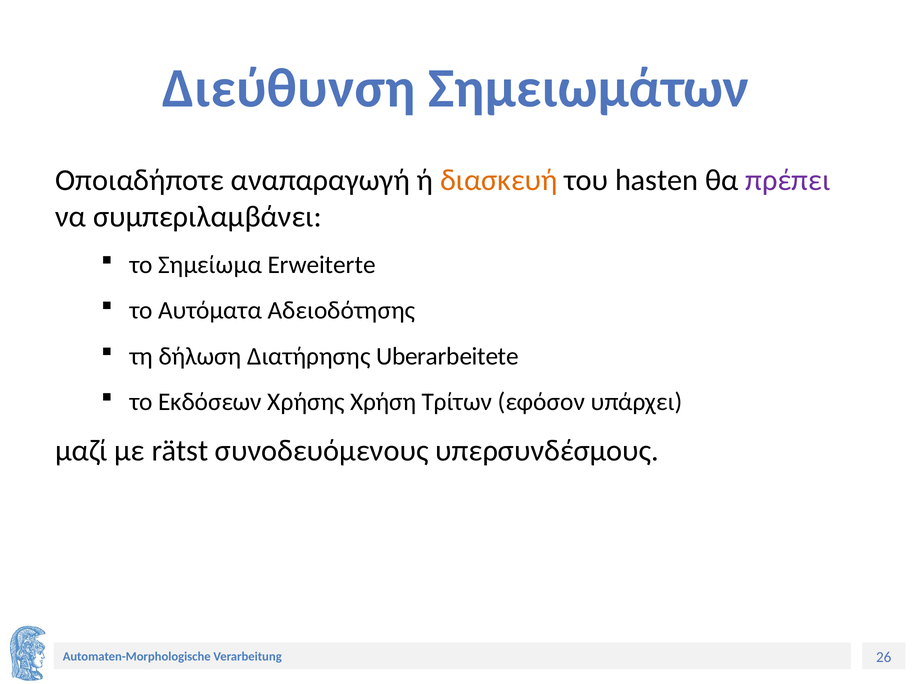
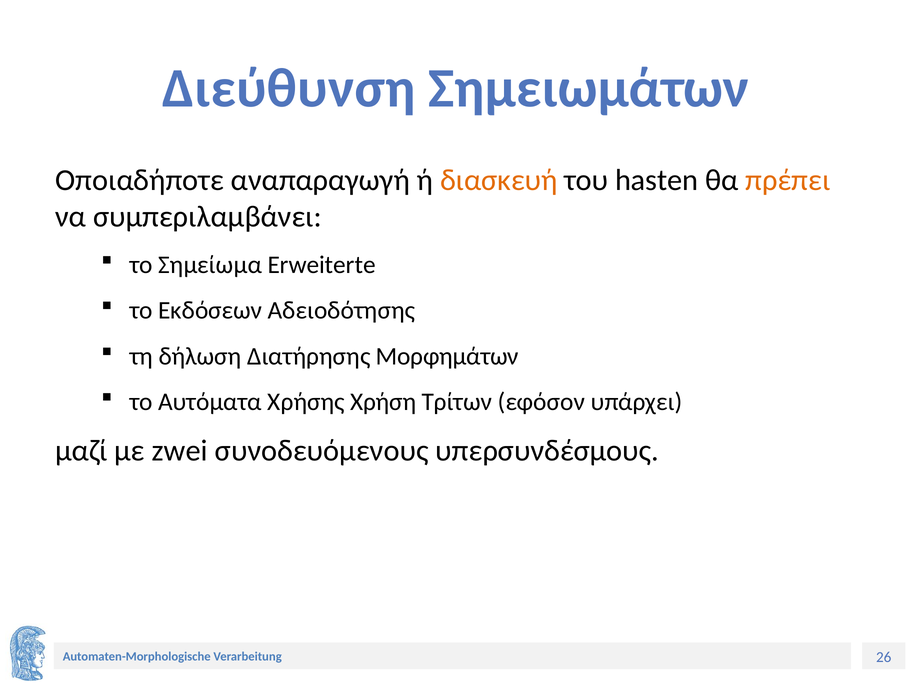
πρέπει colour: purple -> orange
Αυτόματα: Αυτόματα -> Εκδόσεων
Uberarbeitete: Uberarbeitete -> Μορφημάτων
Εκδόσεων: Εκδόσεων -> Αυτόματα
rätst: rätst -> zwei
